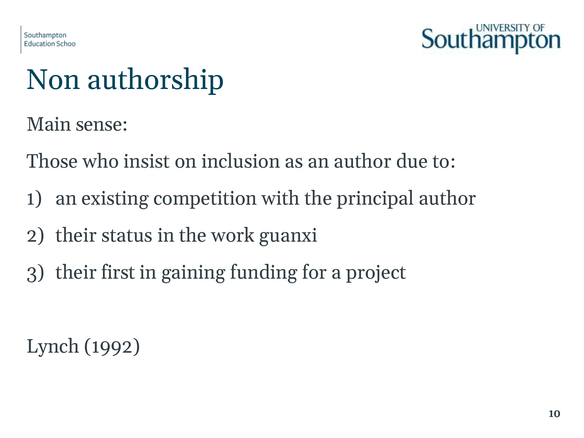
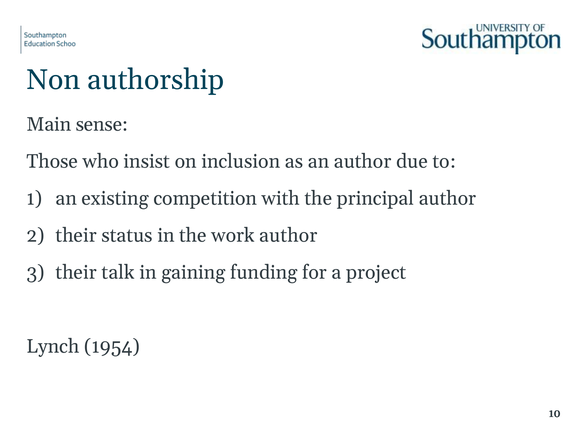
work guanxi: guanxi -> author
first: first -> talk
1992: 1992 -> 1954
